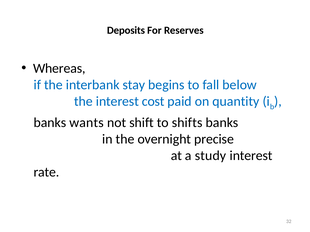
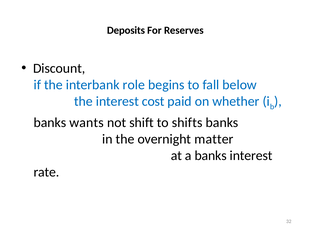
Whereas: Whereas -> Discount
stay: stay -> role
quantity: quantity -> whether
precise: precise -> matter
a study: study -> banks
